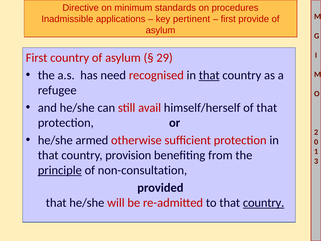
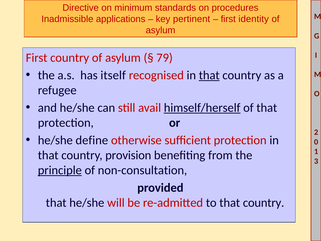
provide: provide -> identity
29: 29 -> 79
need: need -> itself
himself/herself underline: none -> present
armed: armed -> define
country at (264, 203) underline: present -> none
